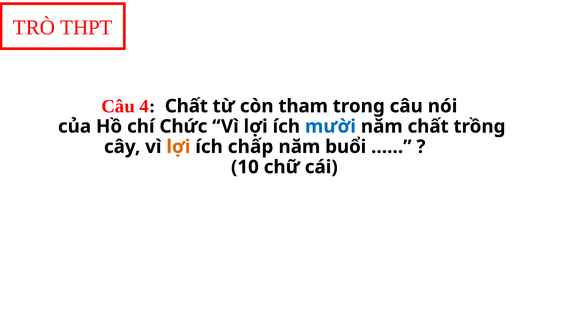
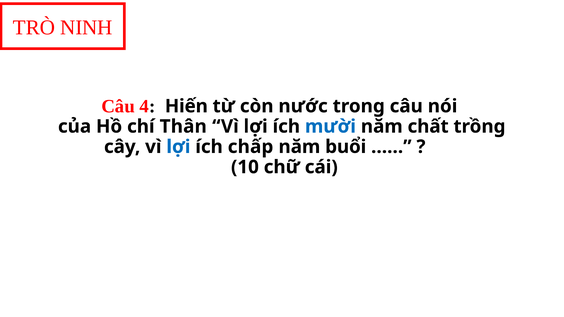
THPT: THPT -> NINH
4 Chất: Chất -> Hiến
tham: tham -> nước
Chức: Chức -> Thân
lợi at (178, 147) colour: orange -> blue
